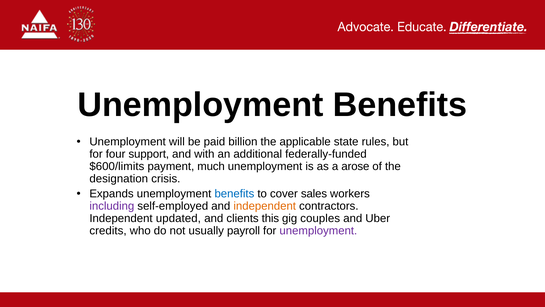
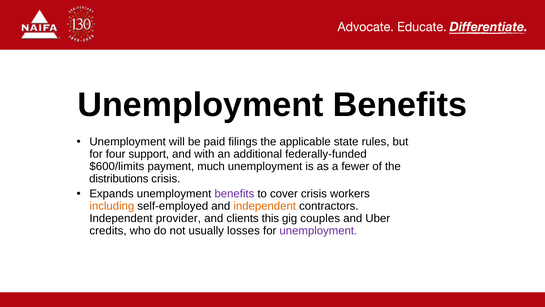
billion: billion -> filings
arose: arose -> fewer
designation: designation -> distributions
benefits at (234, 194) colour: blue -> purple
cover sales: sales -> crisis
including colour: purple -> orange
updated: updated -> provider
payroll: payroll -> losses
